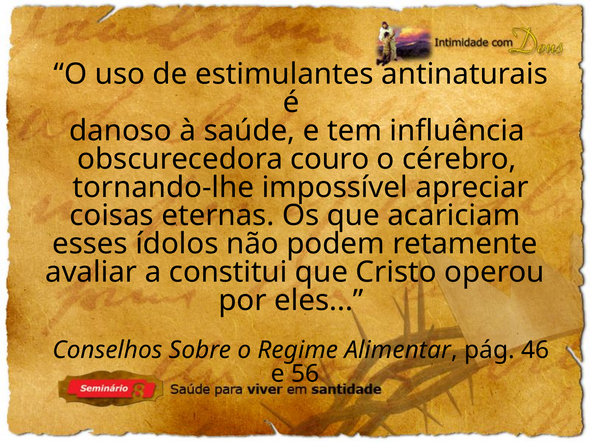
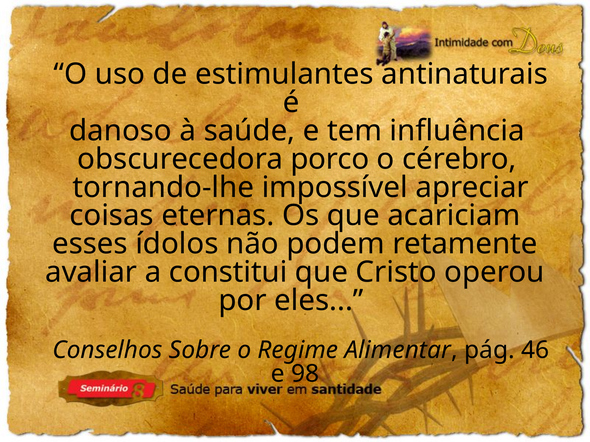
couro: couro -> porco
56: 56 -> 98
